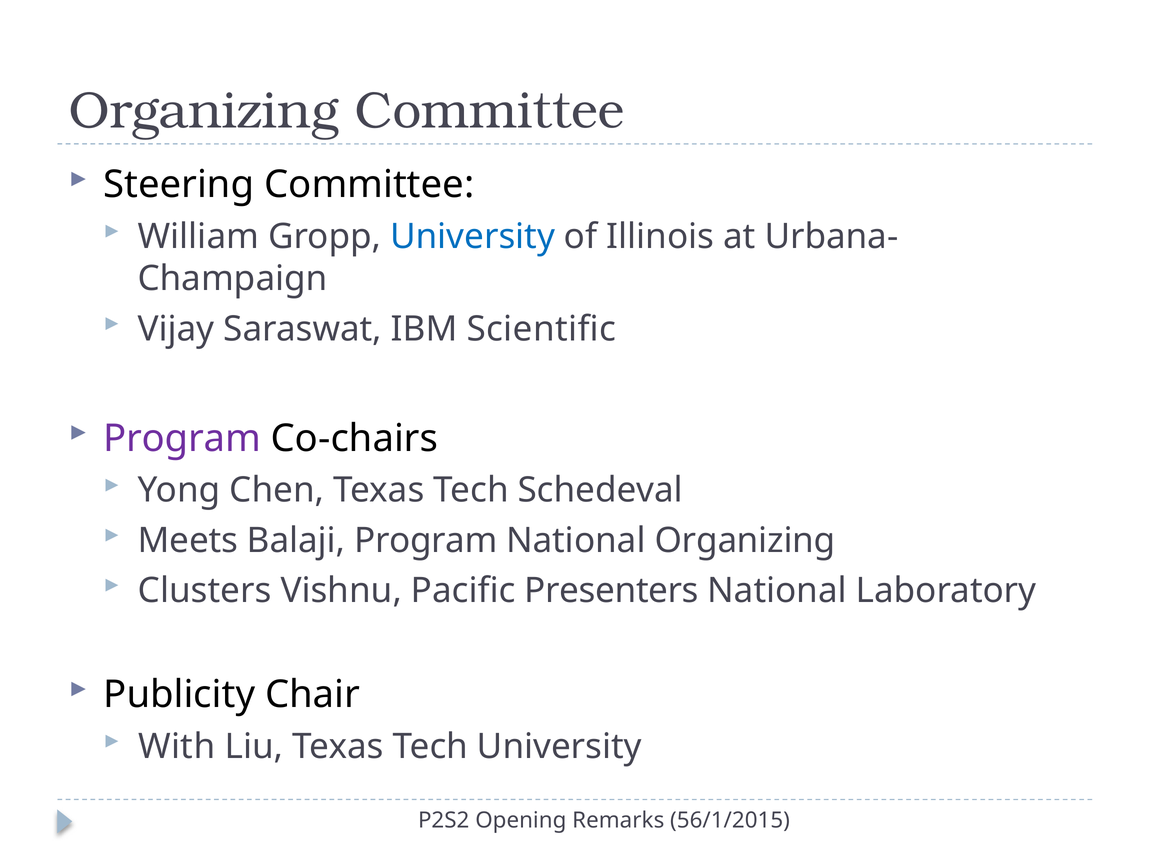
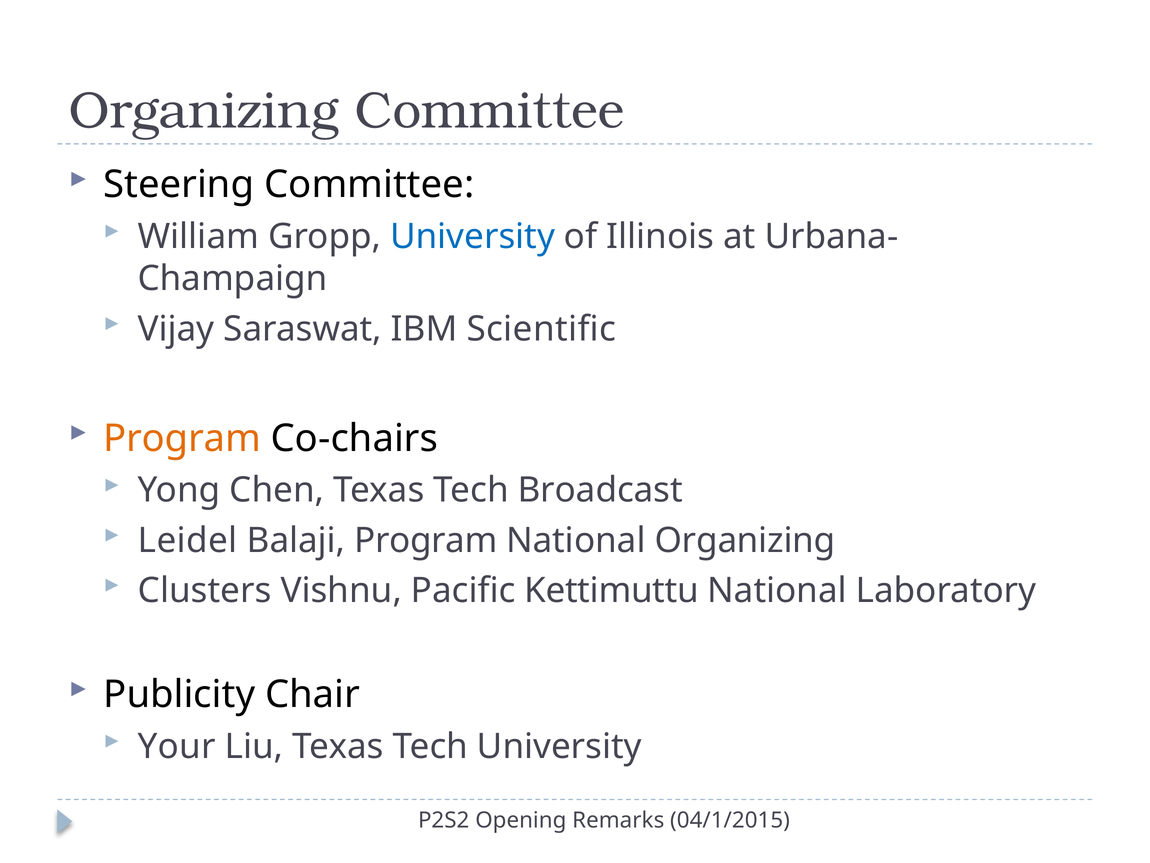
Program at (182, 438) colour: purple -> orange
Schedeval: Schedeval -> Broadcast
Meets: Meets -> Leidel
Presenters: Presenters -> Kettimuttu
With: With -> Your
56/1/2015: 56/1/2015 -> 04/1/2015
